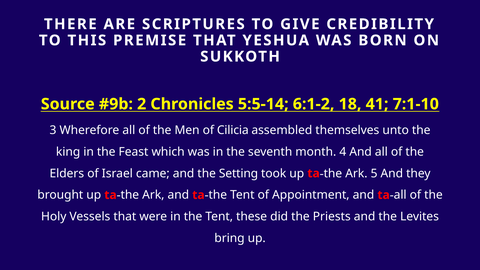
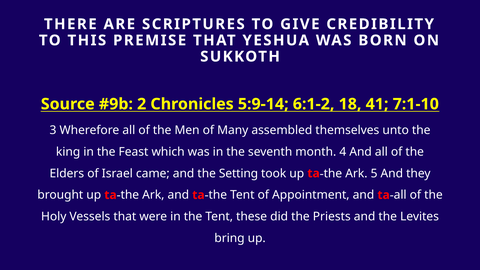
5:5-14: 5:5-14 -> 5:9-14
Cilicia: Cilicia -> Many
